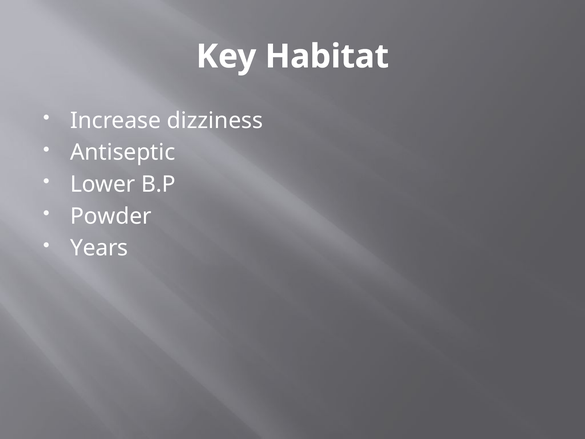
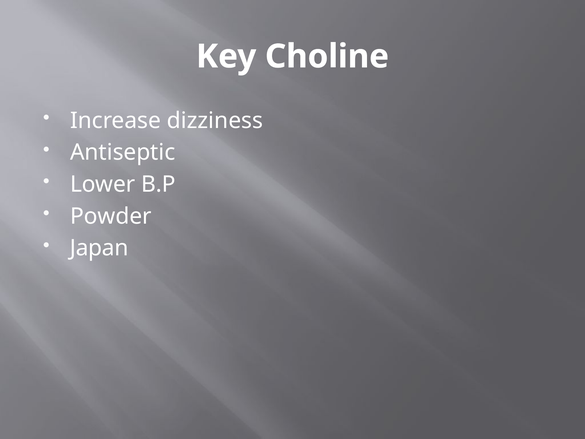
Habitat: Habitat -> Choline
Years: Years -> Japan
